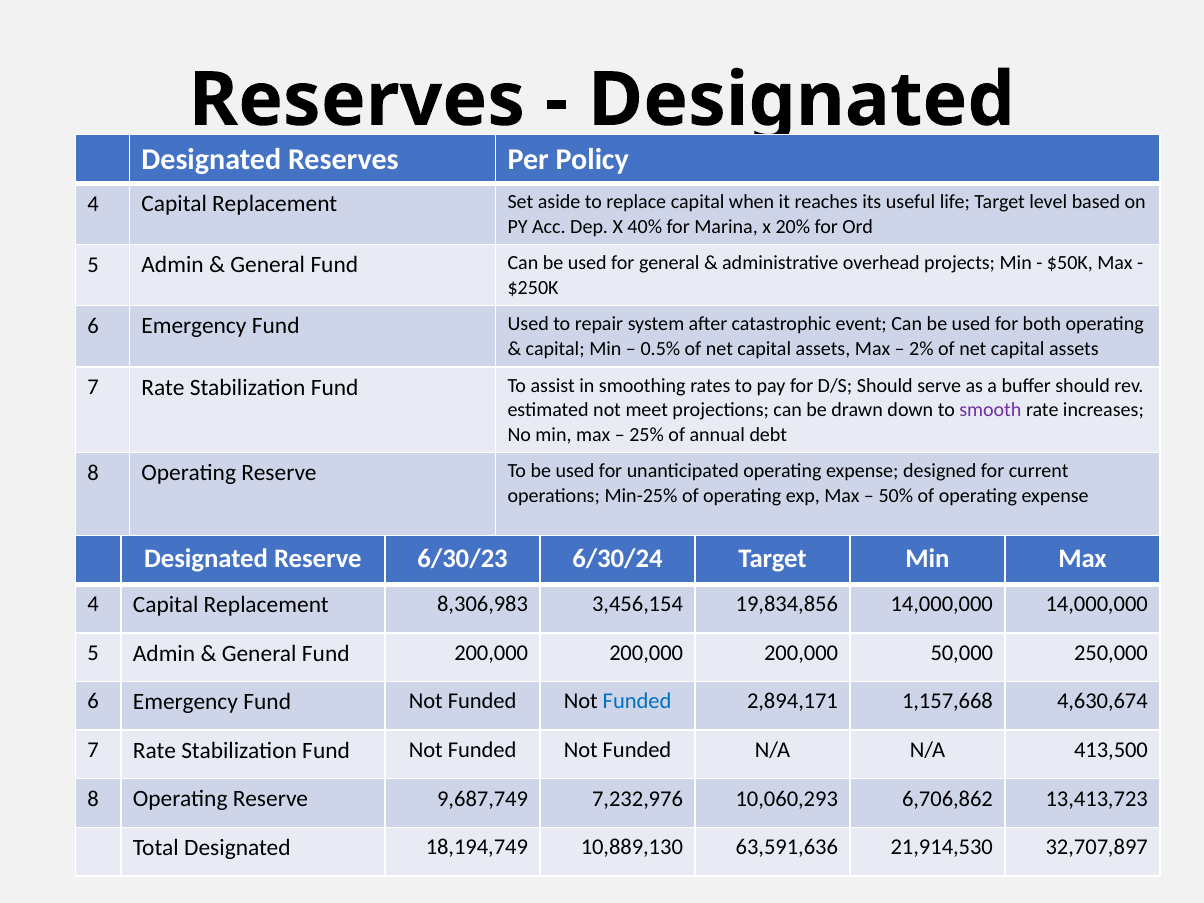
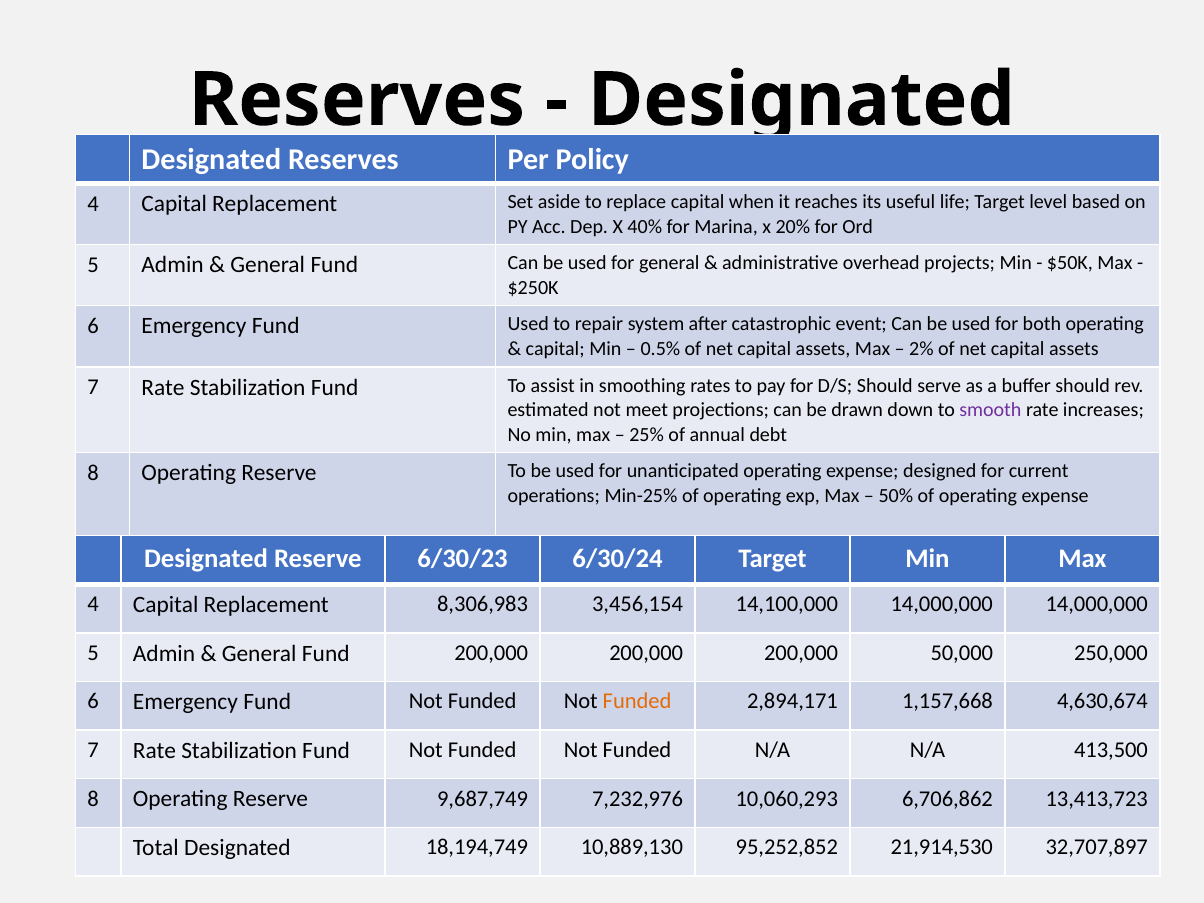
19,834,856: 19,834,856 -> 14,100,000
Funded at (637, 702) colour: blue -> orange
63,591,636: 63,591,636 -> 95,252,852
